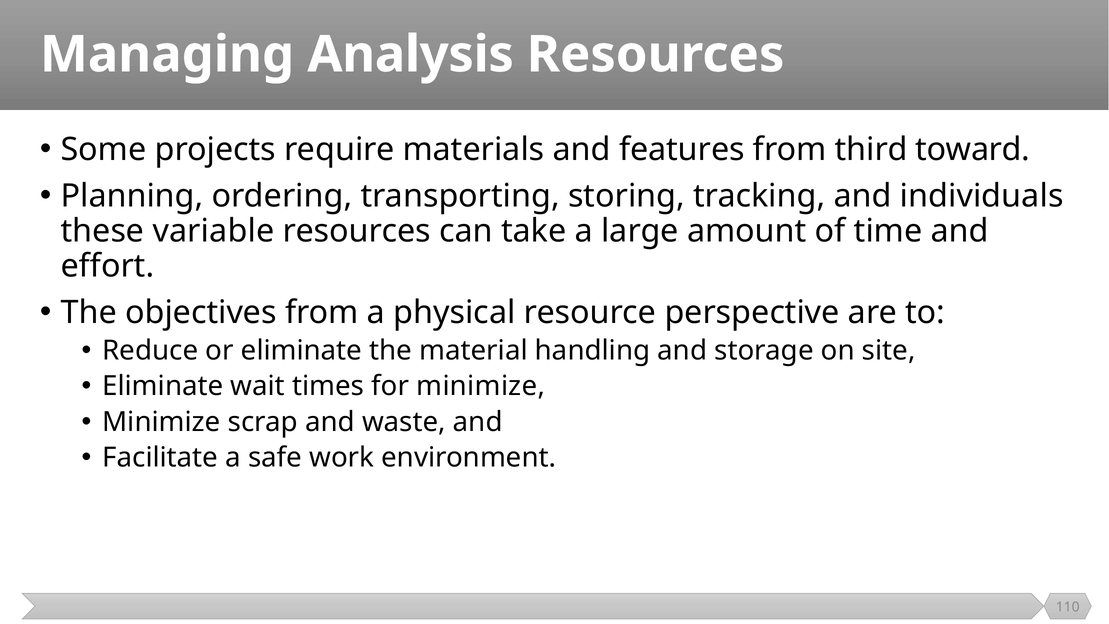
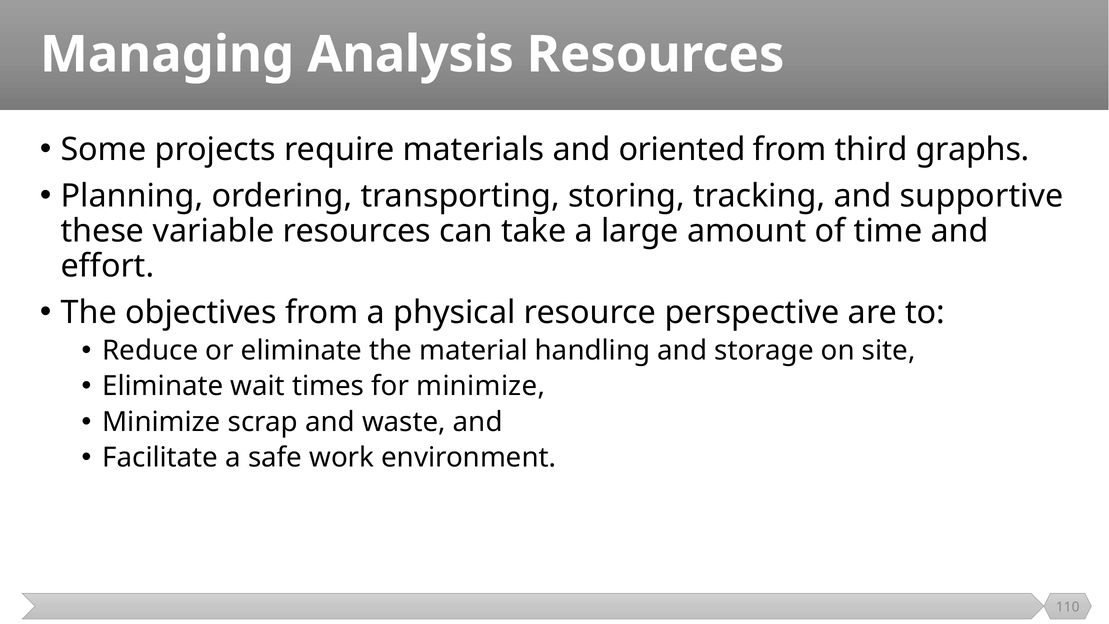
features: features -> oriented
toward: toward -> graphs
individuals: individuals -> supportive
